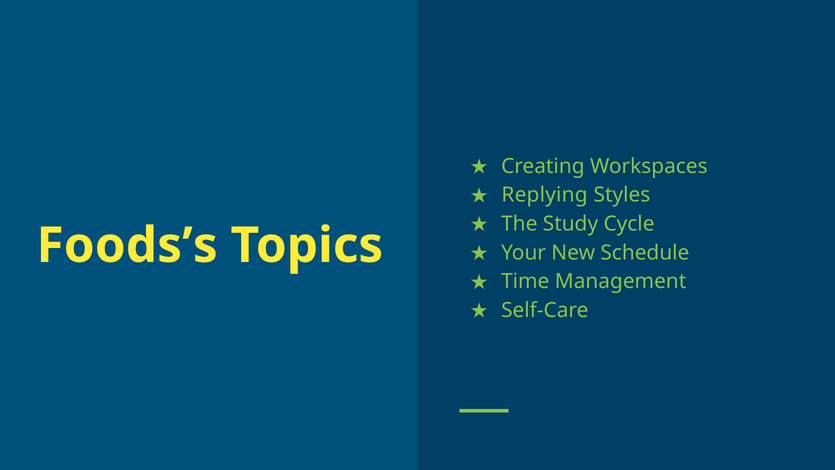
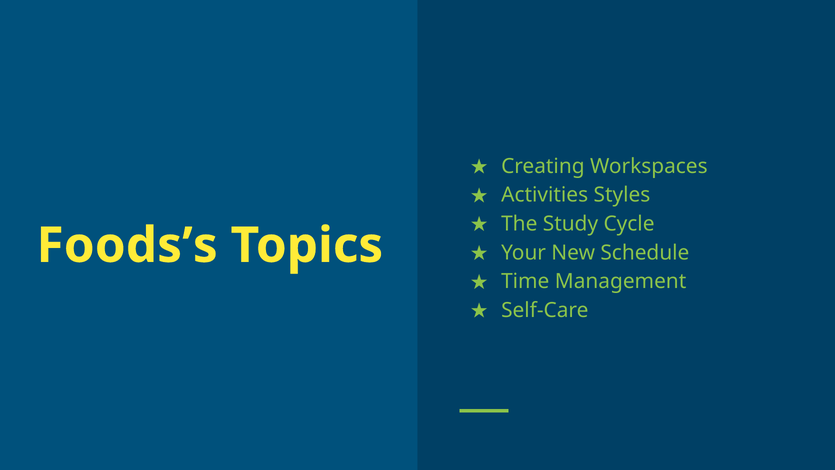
Replying: Replying -> Activities
